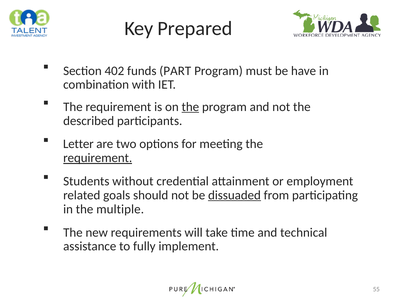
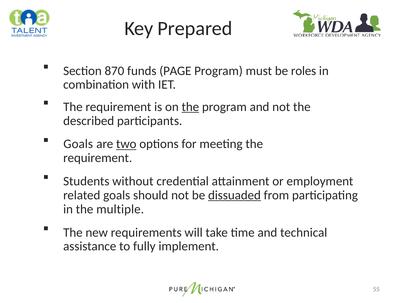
402: 402 -> 870
PART: PART -> PAGE
have: have -> roles
Letter at (78, 144): Letter -> Goals
two underline: none -> present
requirement at (98, 158) underline: present -> none
